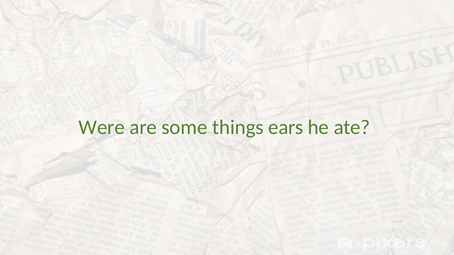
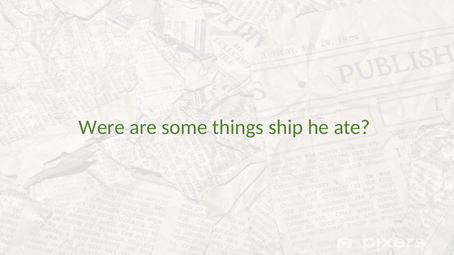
ears: ears -> ship
